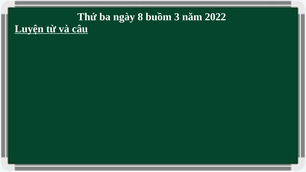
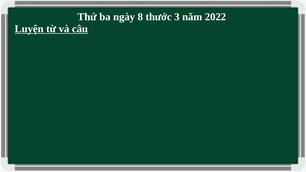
buồm: buồm -> thước
